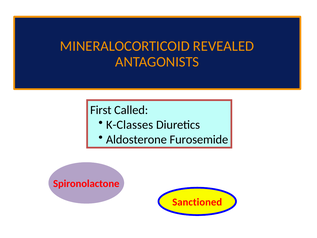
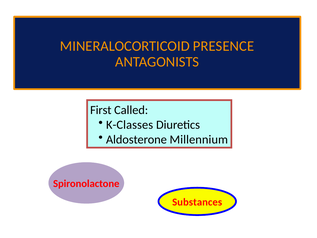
REVEALED: REVEALED -> PRESENCE
Furosemide: Furosemide -> Millennium
Sanctioned: Sanctioned -> Substances
